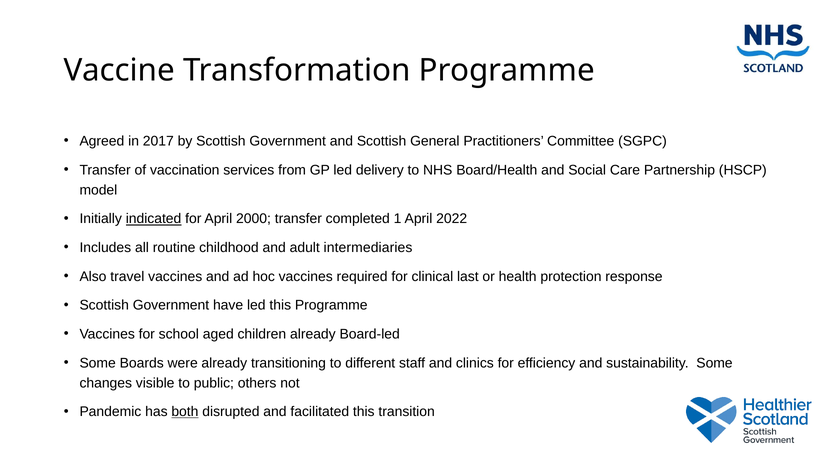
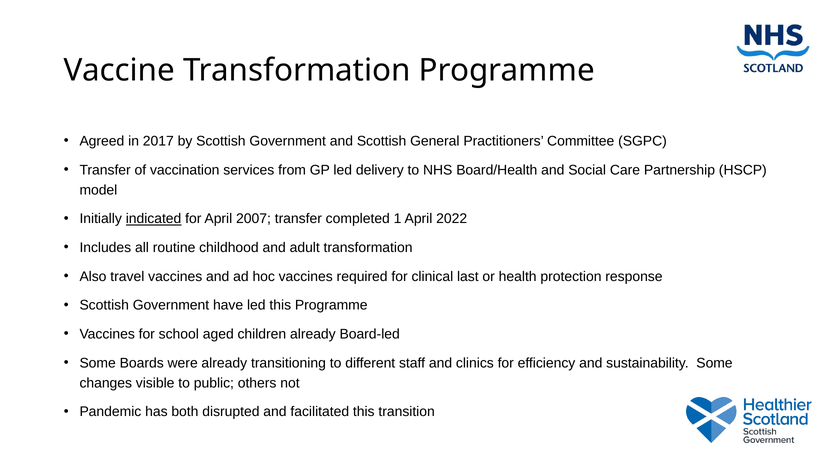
2000: 2000 -> 2007
adult intermediaries: intermediaries -> transformation
both underline: present -> none
